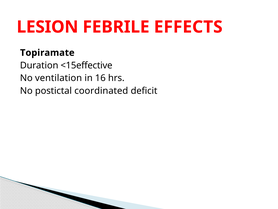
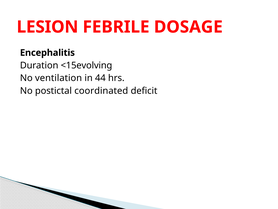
EFFECTS: EFFECTS -> DOSAGE
Topiramate: Topiramate -> Encephalitis
<15effective: <15effective -> <15evolving
16: 16 -> 44
